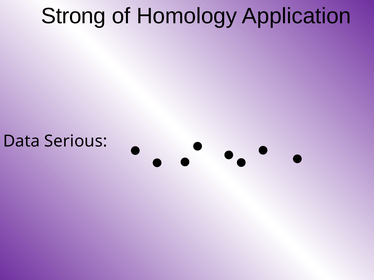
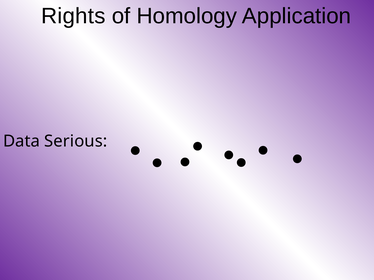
Strong: Strong -> Rights
